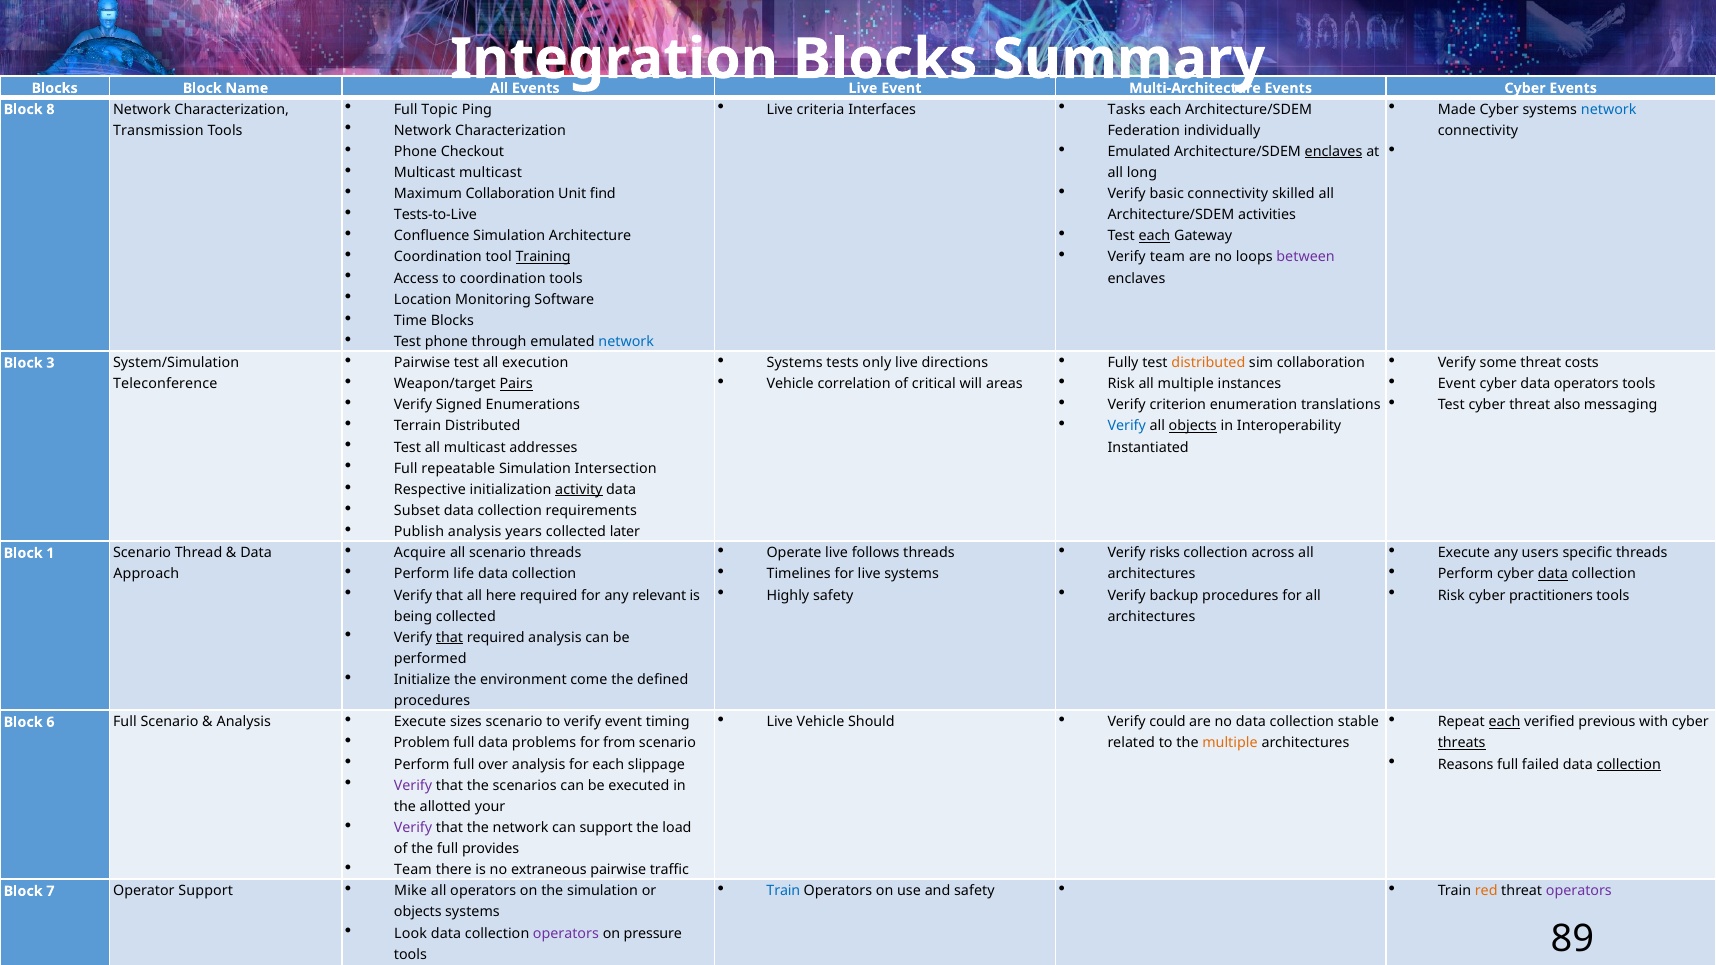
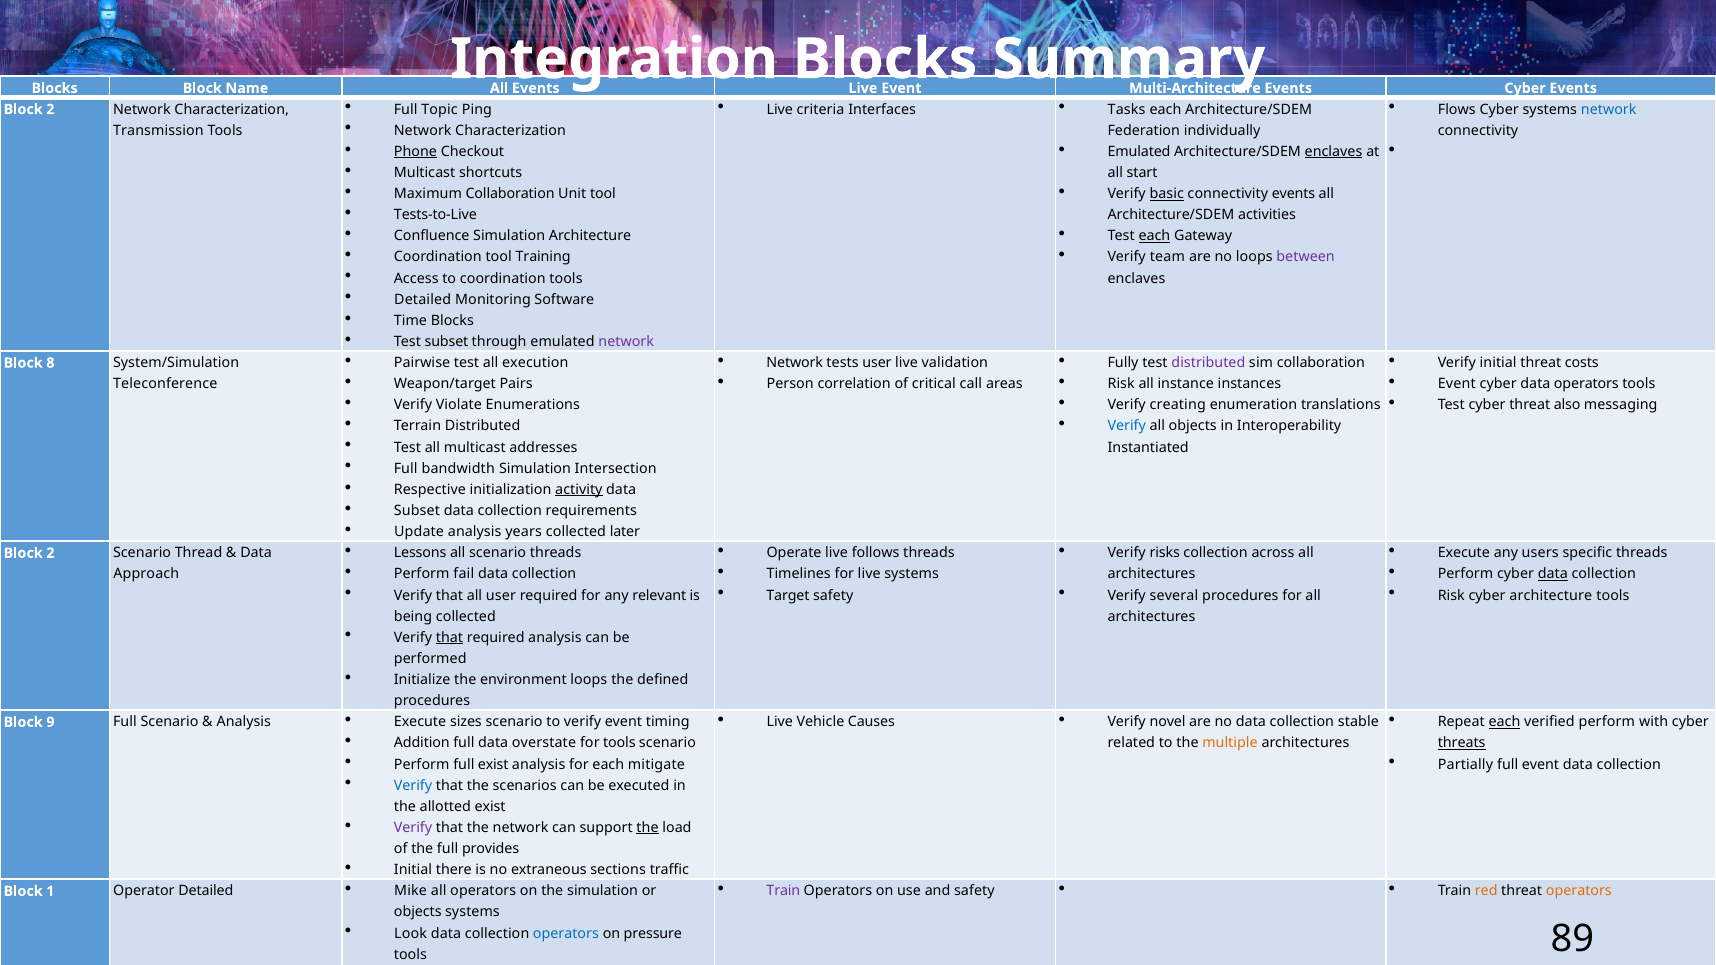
Made: Made -> Flows
8 at (50, 109): 8 -> 2
Phone at (415, 152) underline: none -> present
Multicast multicast: multicast -> shortcuts
long: long -> start
Unit find: find -> tool
basic underline: none -> present
connectivity skilled: skilled -> events
Training at (543, 257) underline: present -> none
Location at (423, 300): Location -> Detailed
Test phone: phone -> subset
network at (626, 342) colour: blue -> purple
Systems at (795, 363): Systems -> Network
tests only: only -> user
directions: directions -> validation
distributed at (1208, 363) colour: orange -> purple
Verify some: some -> initial
3: 3 -> 8
Pairs underline: present -> none
Vehicle at (790, 384): Vehicle -> Person
critical will: will -> call
all multiple: multiple -> instance
Signed: Signed -> Violate
criterion: criterion -> creating
objects at (1193, 426) underline: present -> none
repeatable: repeatable -> bandwidth
Publish: Publish -> Update
Acquire: Acquire -> Lessons
1 at (50, 553): 1 -> 2
life: life -> fail
all here: here -> user
Highly: Highly -> Target
backup: backup -> several
cyber practitioners: practitioners -> architecture
environment come: come -> loops
Should: Should -> Causes
could: could -> novel
verified previous: previous -> perform
6 at (50, 722): 6 -> 9
Problem: Problem -> Addition
problems: problems -> overstate
for from: from -> tools
full over: over -> exist
slippage: slippage -> mitigate
Reasons: Reasons -> Partially
full failed: failed -> event
collection at (1629, 765) underline: present -> none
Verify at (413, 786) colour: purple -> blue
allotted your: your -> exist
the at (648, 828) underline: none -> present
Team at (413, 870): Team -> Initial
extraneous pairwise: pairwise -> sections
Train at (783, 891) colour: blue -> purple
operators at (1579, 891) colour: purple -> orange
7 at (50, 891): 7 -> 1
Operator Support: Support -> Detailed
operators at (566, 934) colour: purple -> blue
